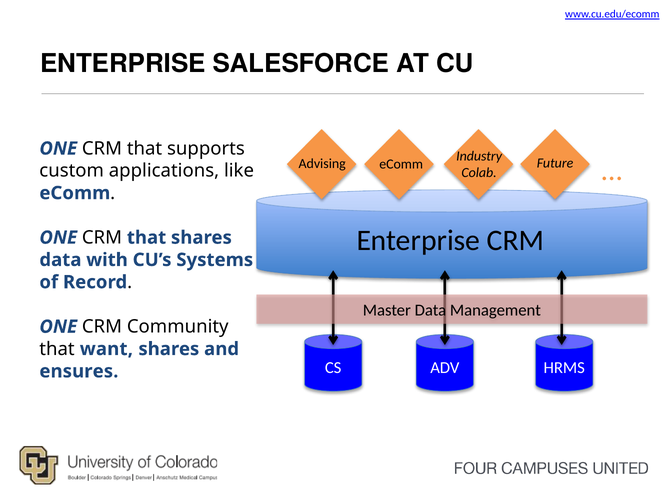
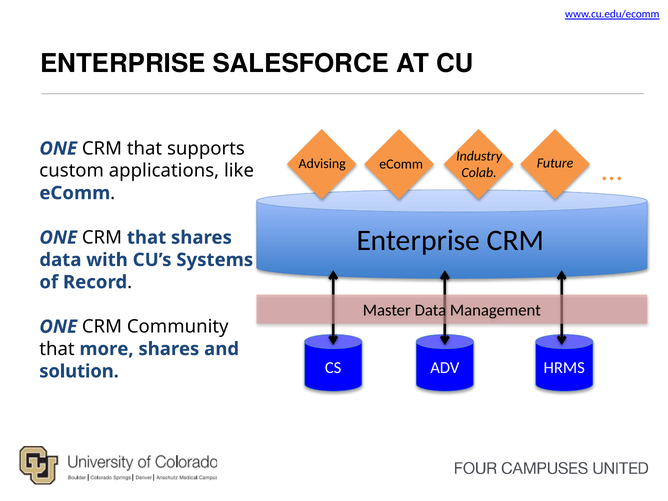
want: want -> more
ensures: ensures -> solution
